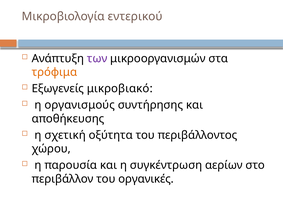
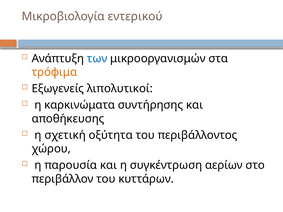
των colour: purple -> blue
μικροβιακό: μικροβιακό -> λιπολυτικοί
οργανισμούς: οργανισμούς -> καρκινώματα
οργανικές: οργανικές -> κυττάρων
